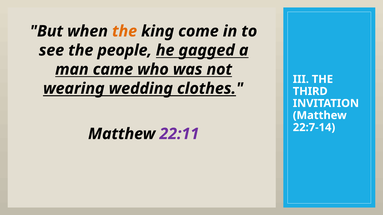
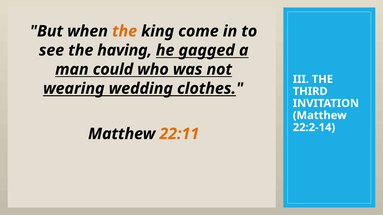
people: people -> having
came: came -> could
22:7-14: 22:7-14 -> 22:2-14
22:11 colour: purple -> orange
